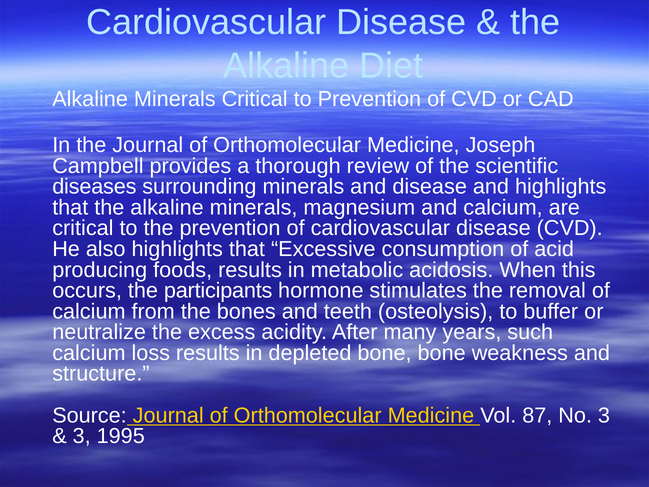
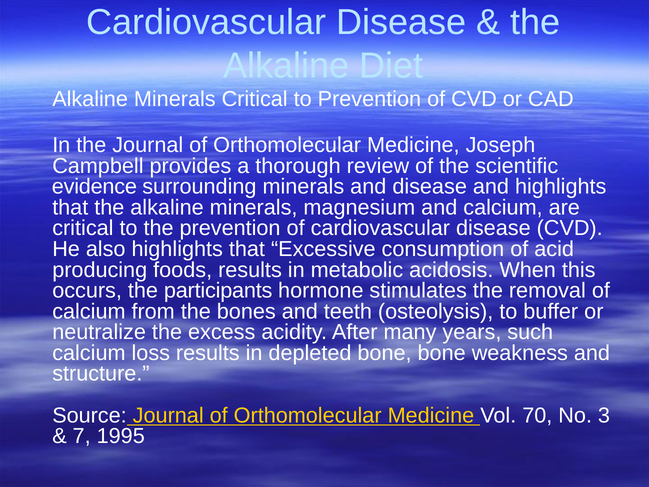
diseases: diseases -> evidence
87: 87 -> 70
3 at (82, 436): 3 -> 7
